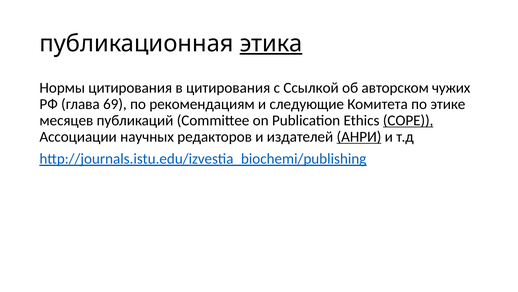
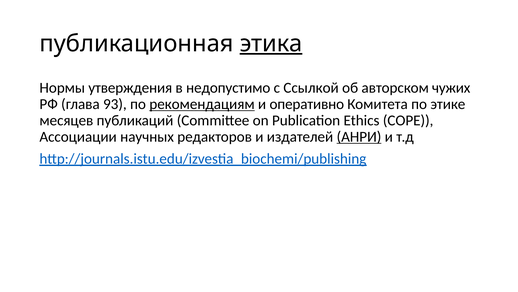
Нормы цитирования: цитирования -> утверждения
в цитирования: цитирования -> недопустимо
69: 69 -> 93
рекомендациям underline: none -> present
следующие: следующие -> оперативно
COPE underline: present -> none
